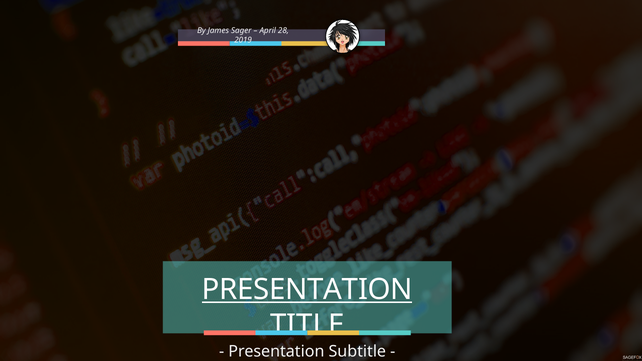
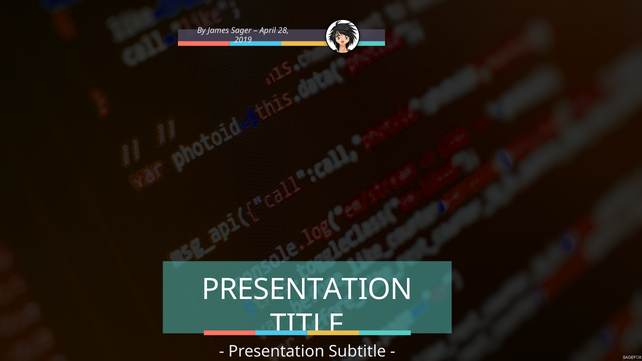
PRESENTATION at (307, 290) underline: present -> none
